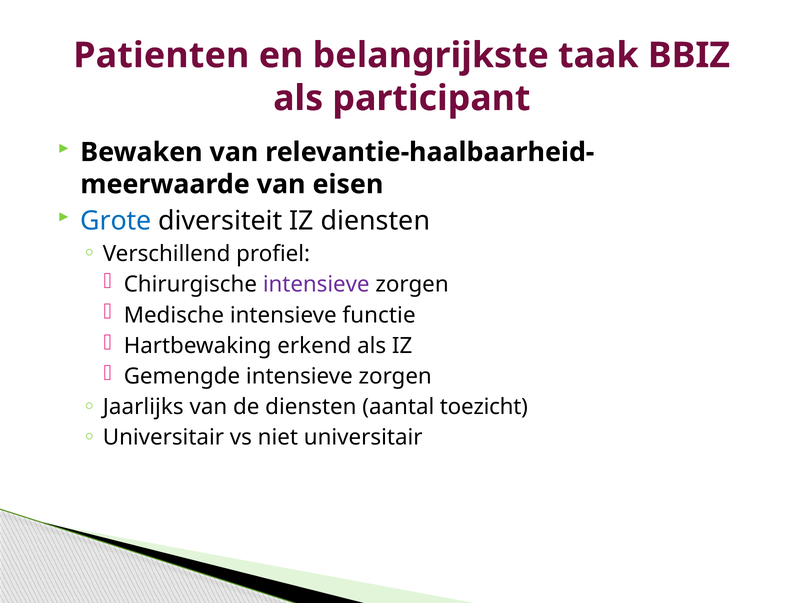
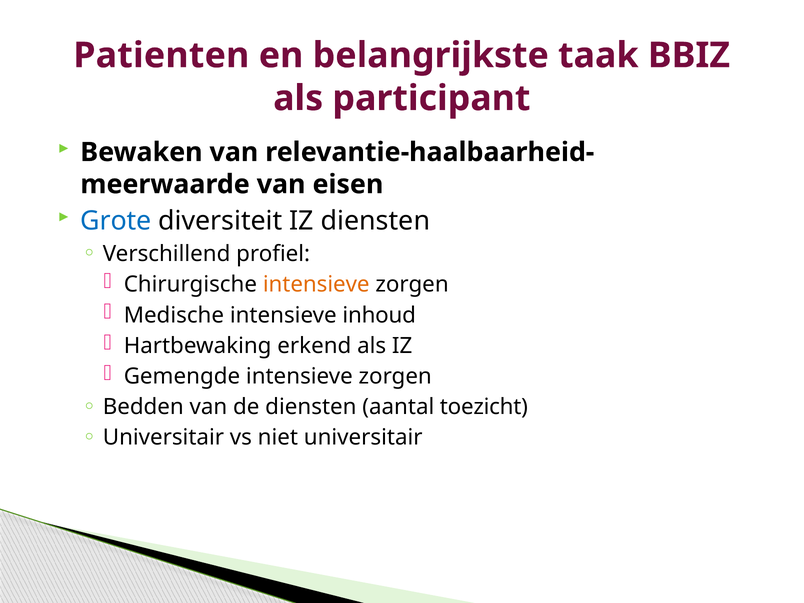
intensieve at (316, 285) colour: purple -> orange
functie: functie -> inhoud
Jaarlijks: Jaarlijks -> Bedden
